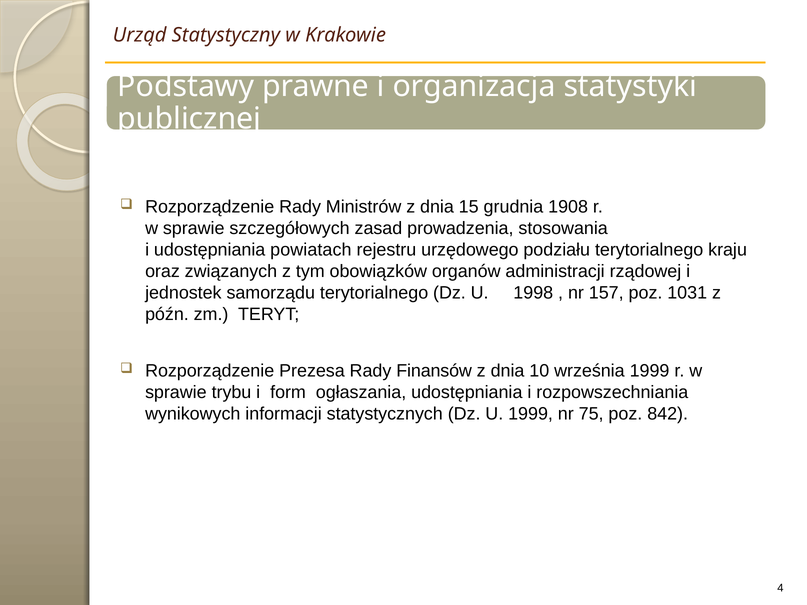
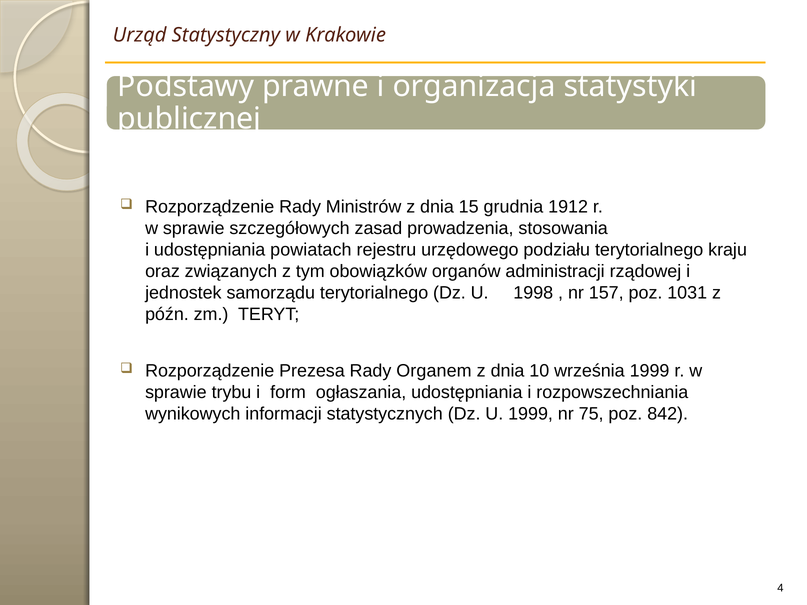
1908: 1908 -> 1912
Finansów: Finansów -> Organem
